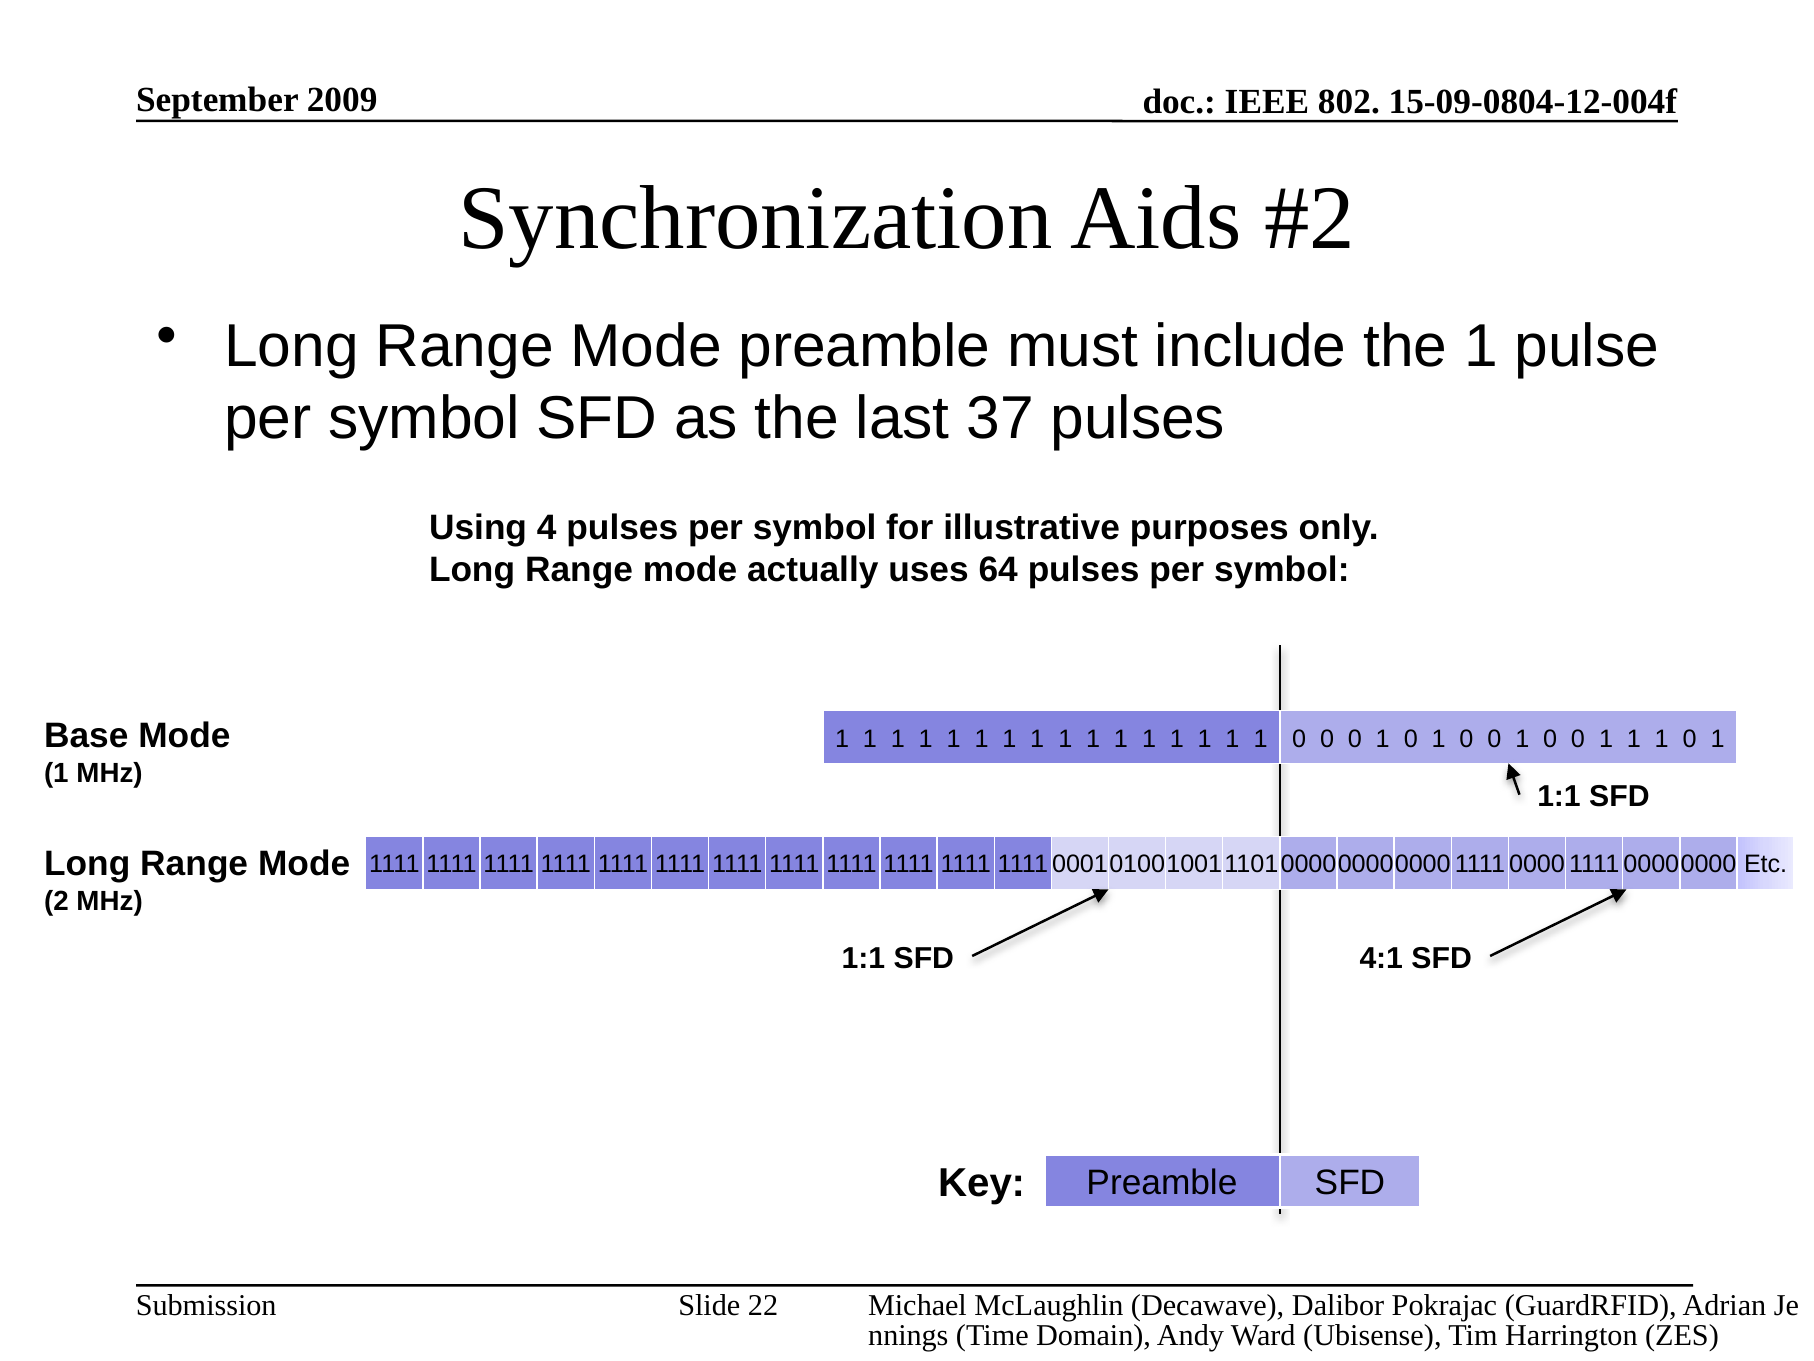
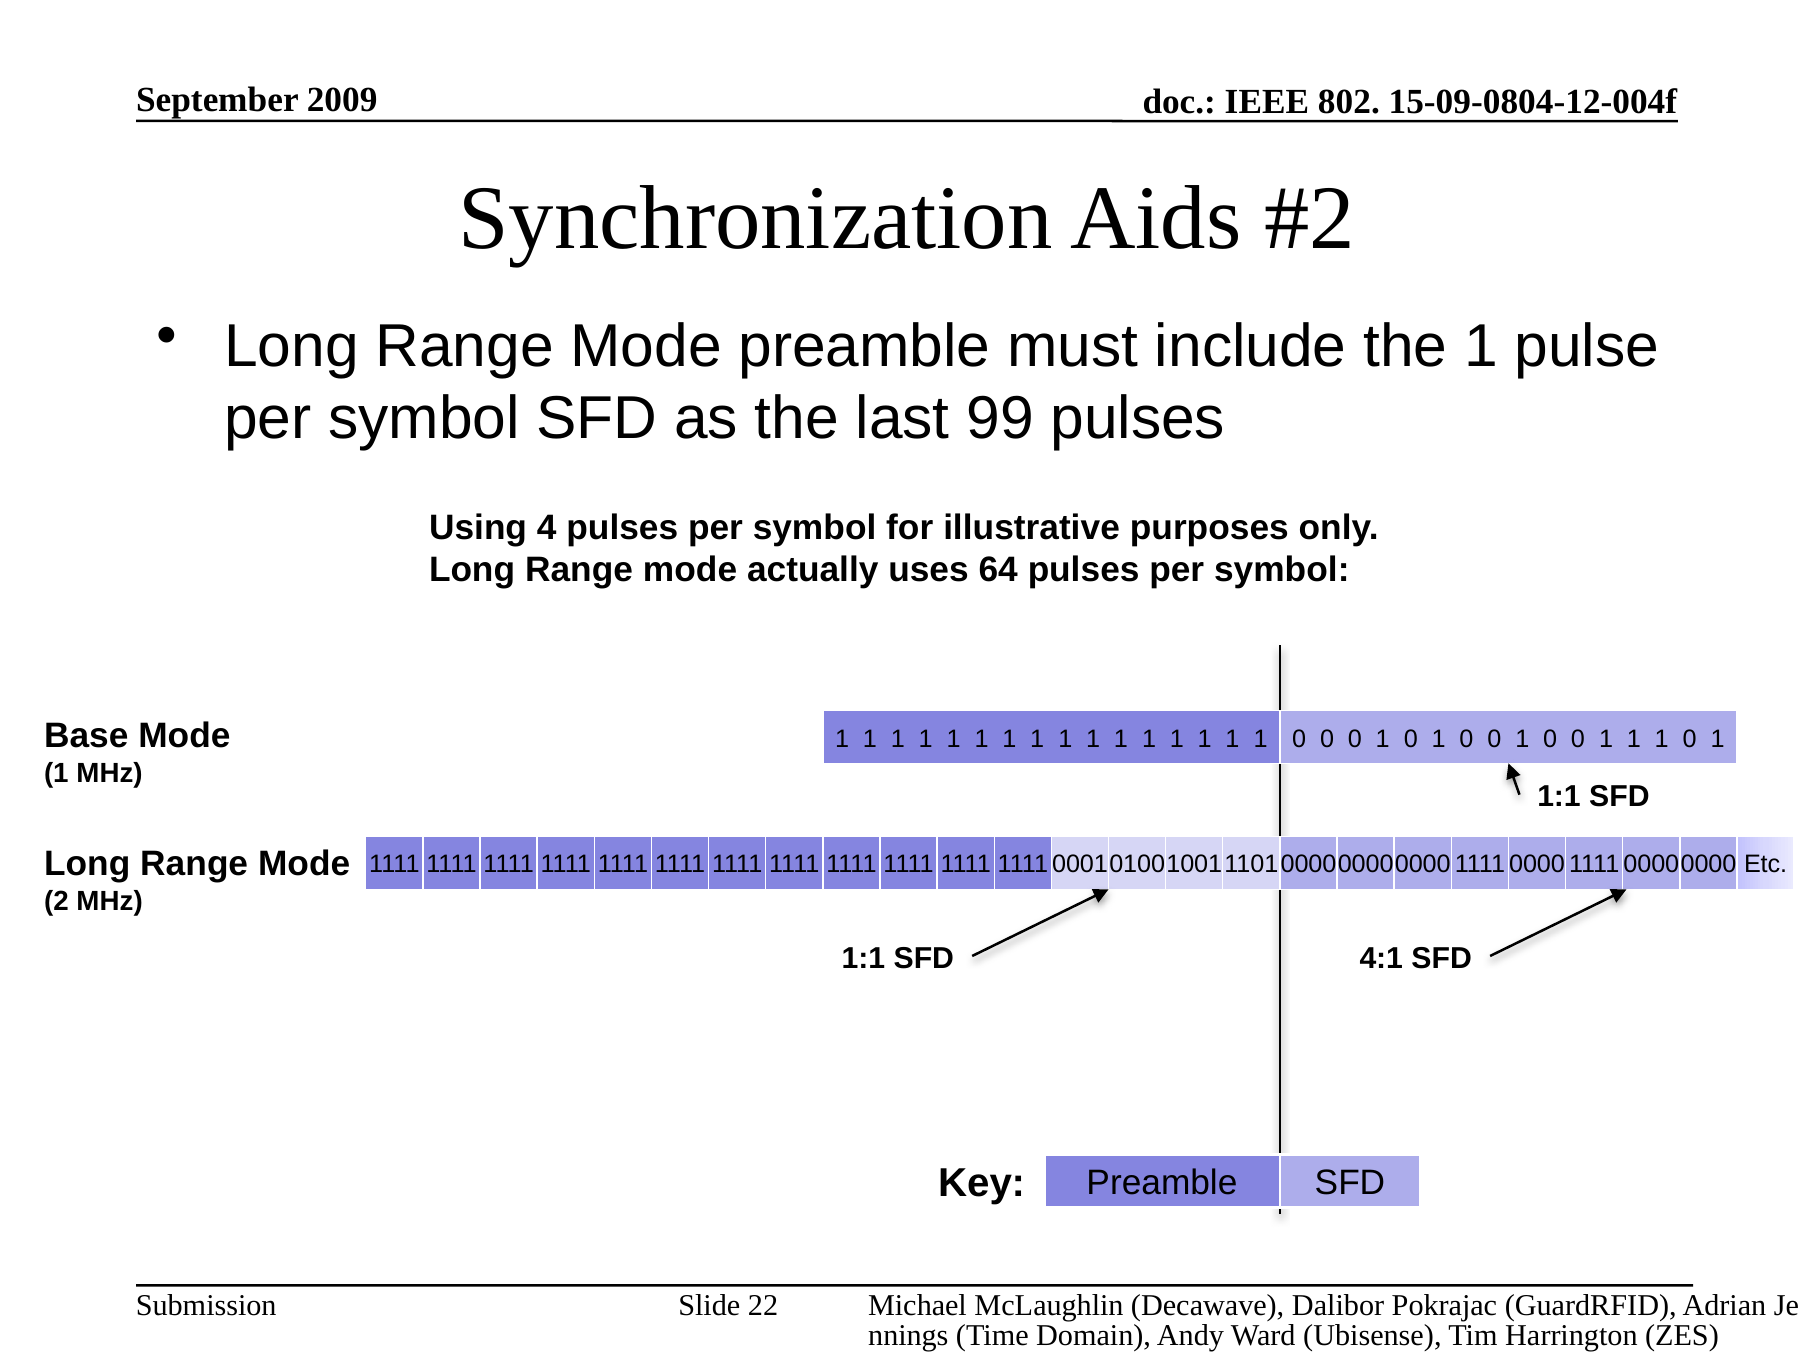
37: 37 -> 99
